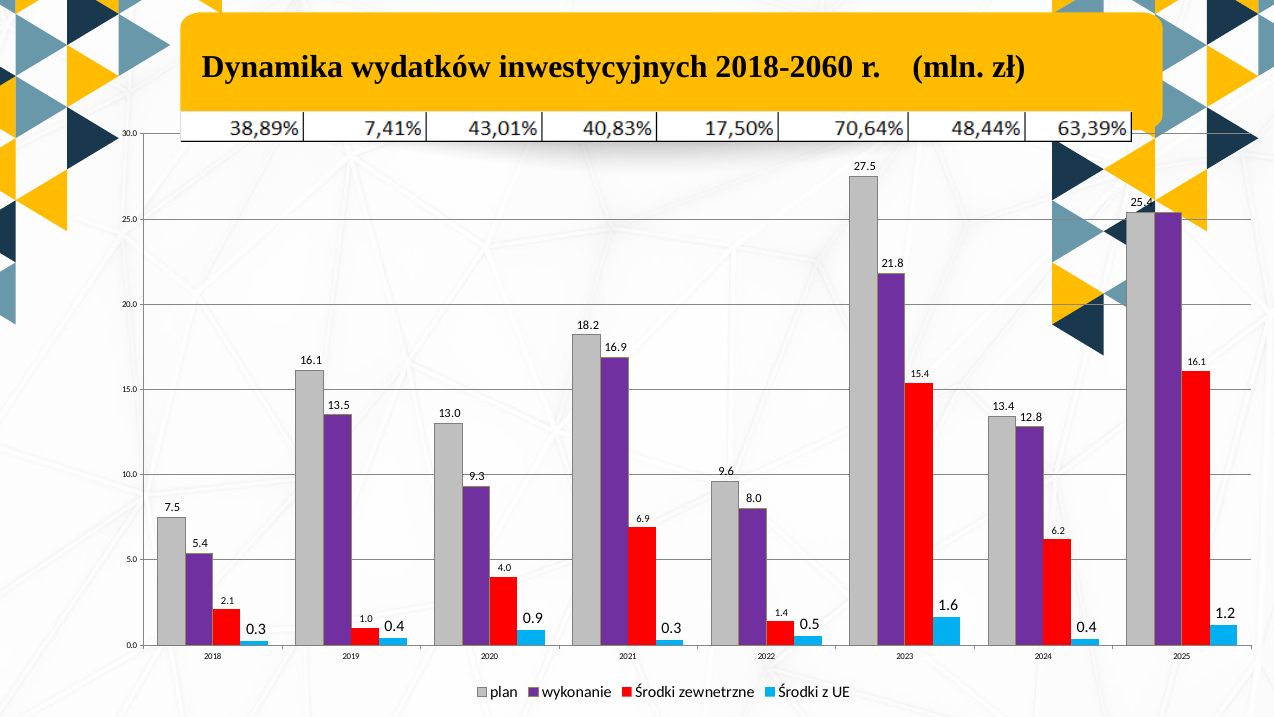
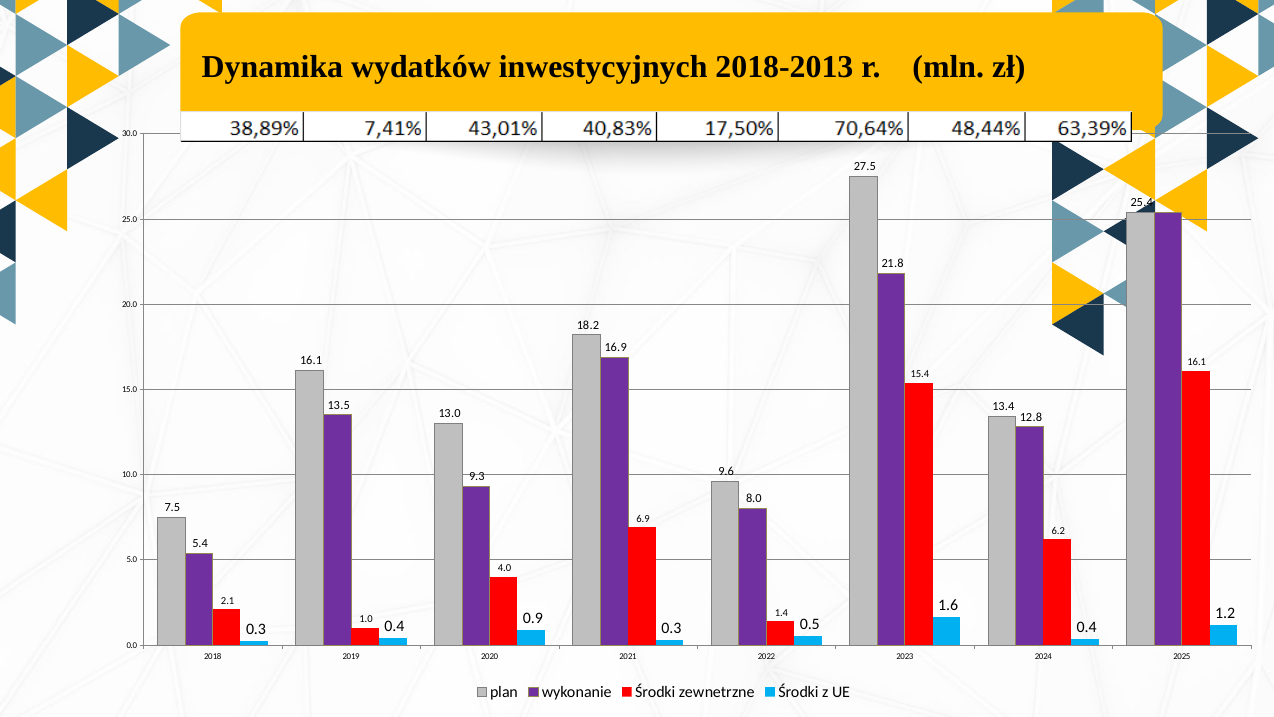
2018-2060: 2018-2060 -> 2018-2013
